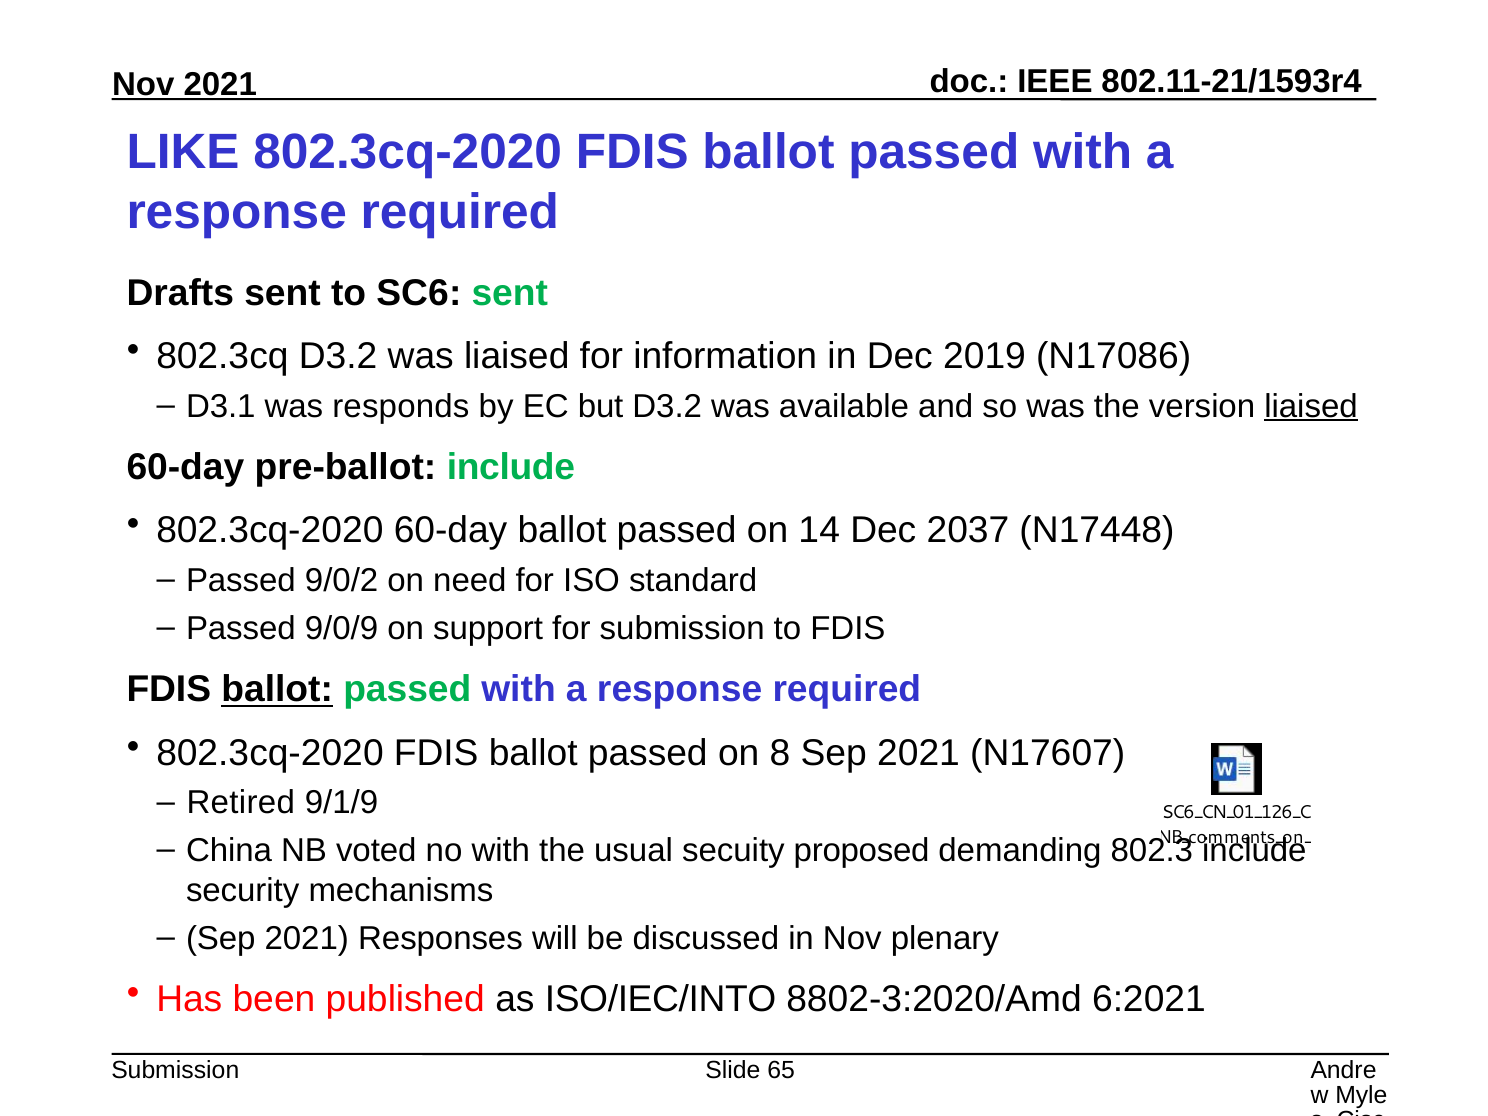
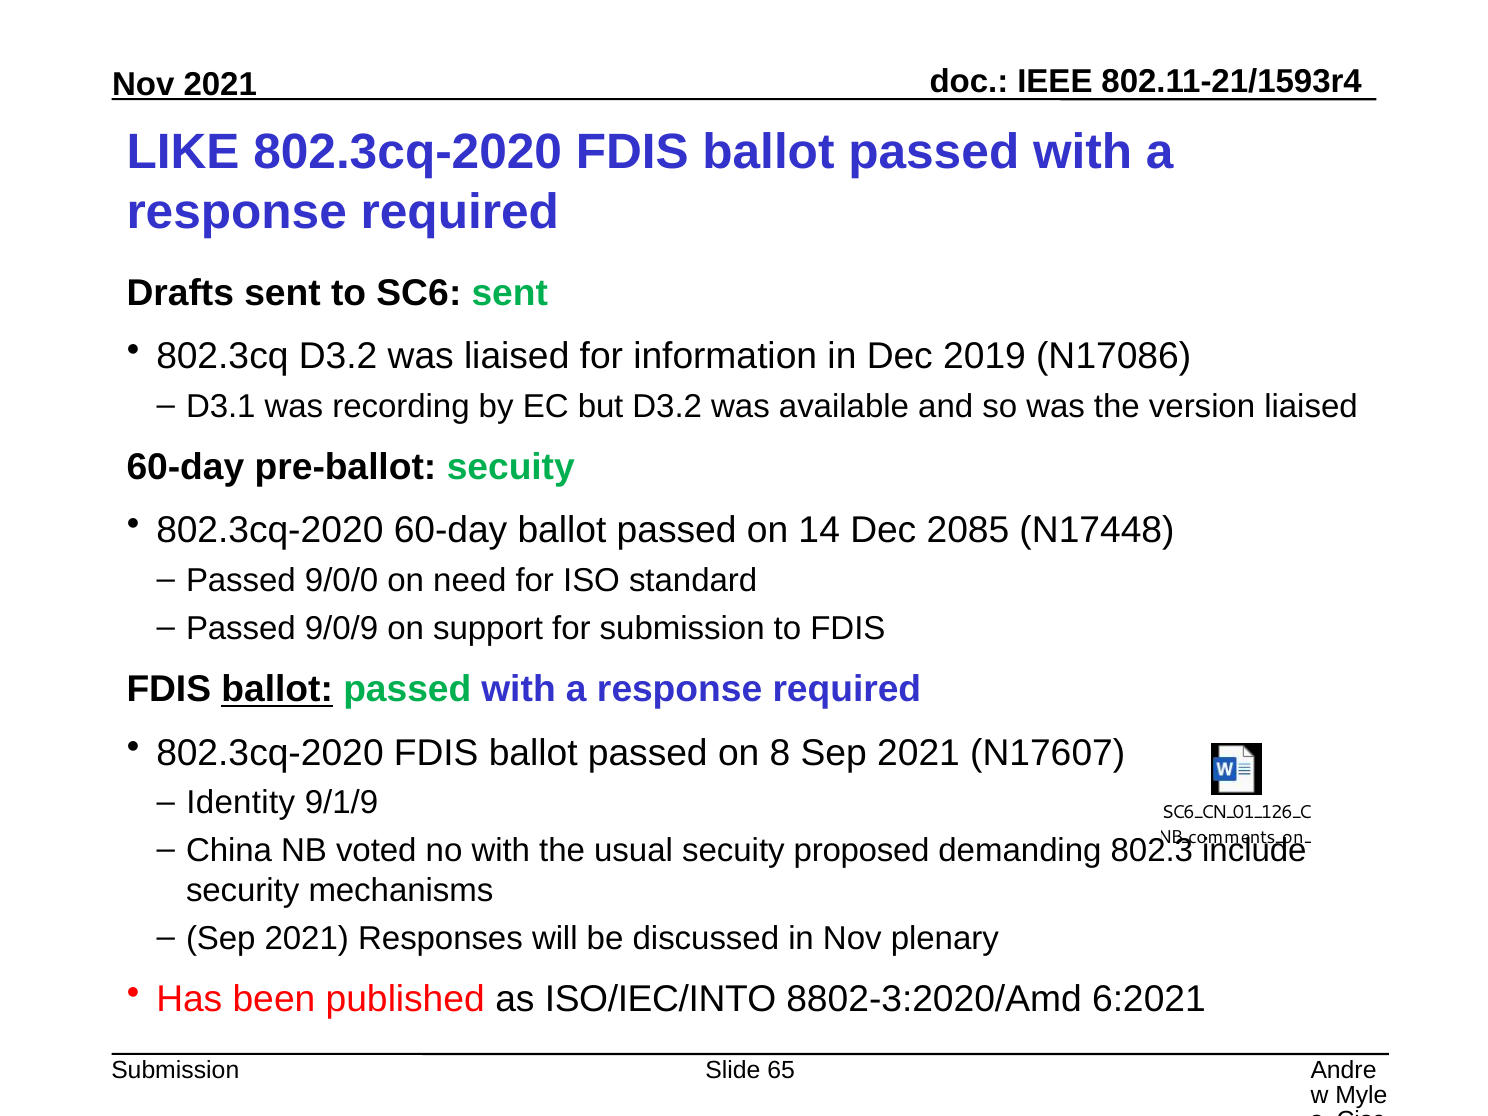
responds: responds -> recording
liaised at (1311, 406) underline: present -> none
pre-ballot include: include -> secuity
2037: 2037 -> 2085
9/0/2: 9/0/2 -> 9/0/0
Retired: Retired -> Identity
